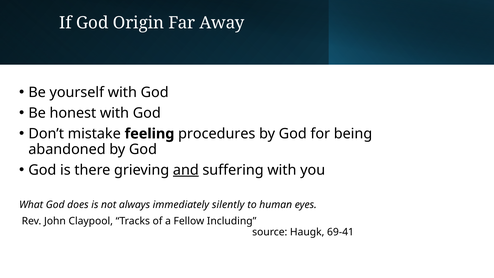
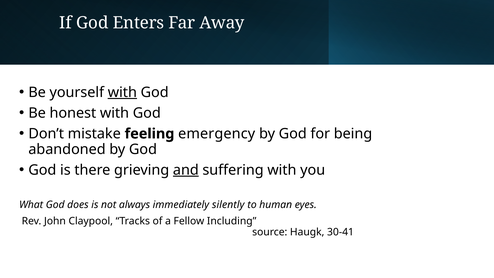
Origin: Origin -> Enters
with at (122, 92) underline: none -> present
procedures: procedures -> emergency
69-41: 69-41 -> 30-41
